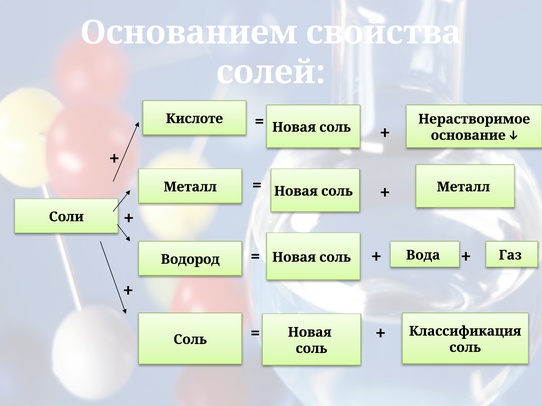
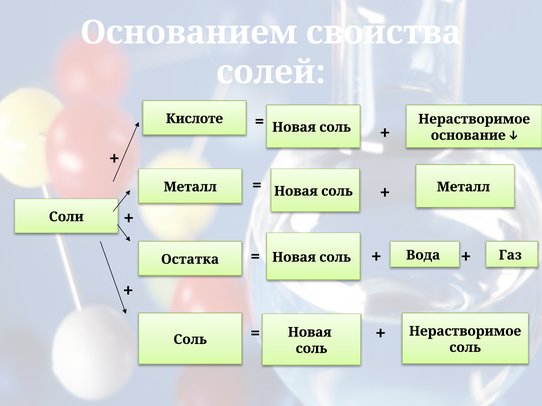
Водород: Водород -> Остатка
Классификация at (465, 332): Классификация -> Нерастворимое
